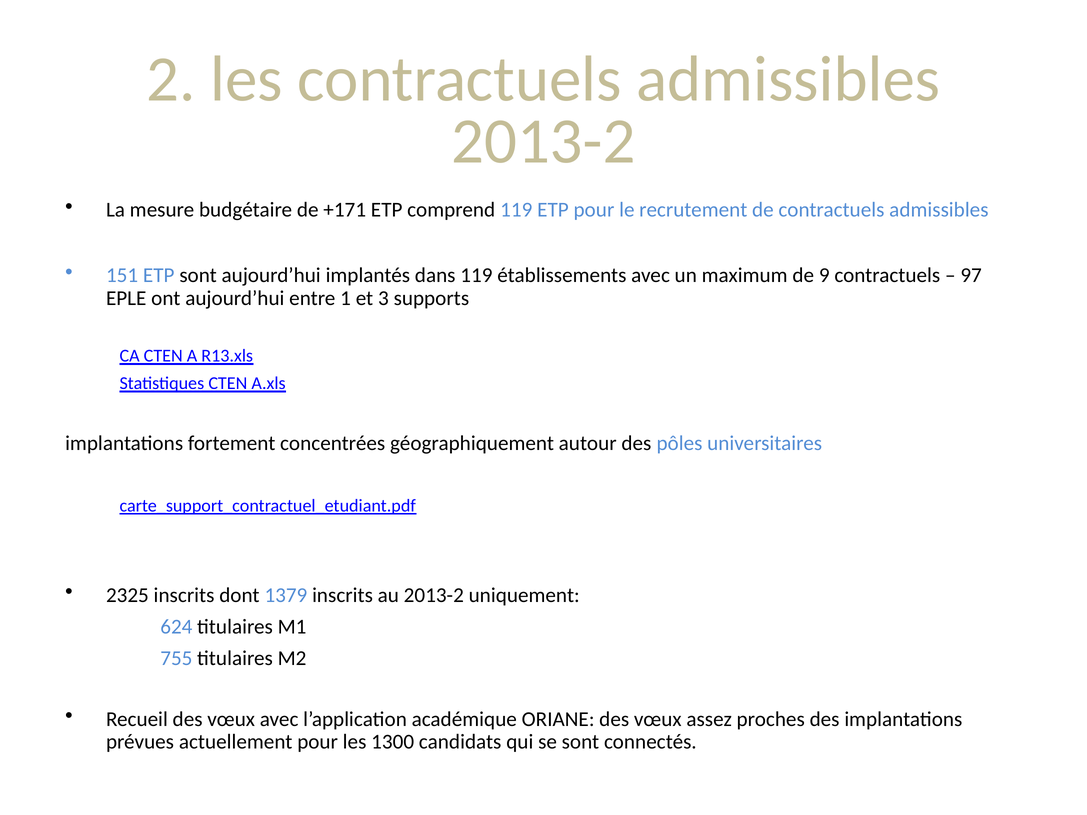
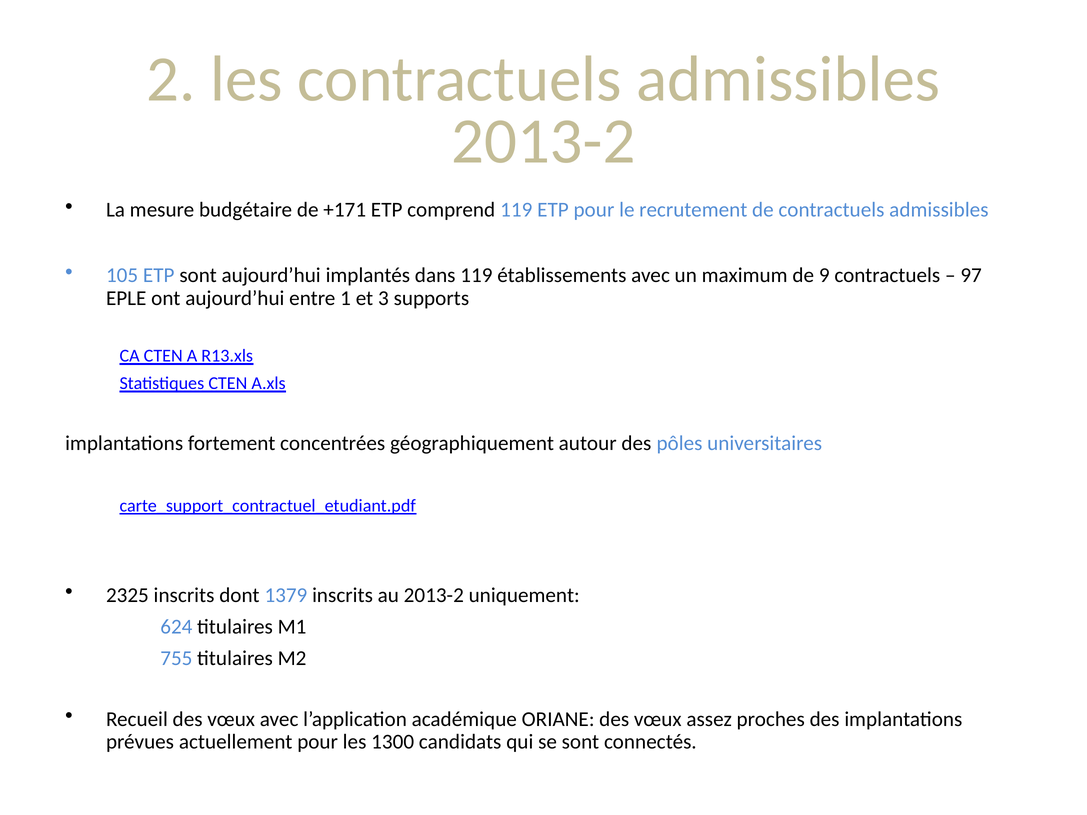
151: 151 -> 105
